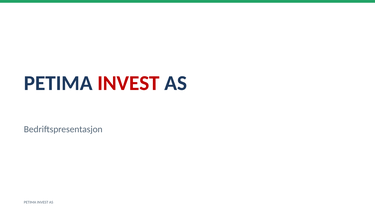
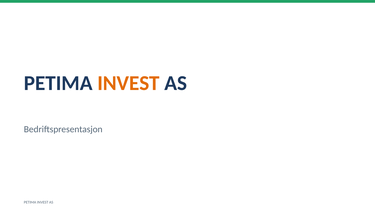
INVEST at (128, 83) colour: red -> orange
